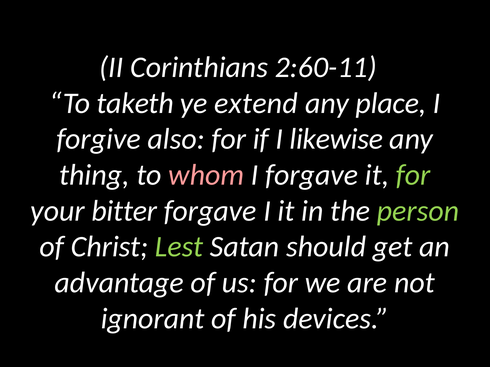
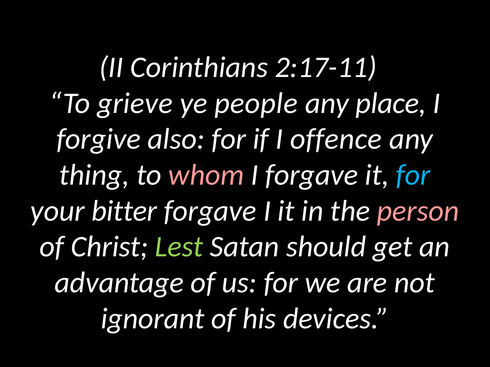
2:60-11: 2:60-11 -> 2:17-11
taketh: taketh -> grieve
extend: extend -> people
likewise: likewise -> offence
for at (413, 175) colour: light green -> light blue
person colour: light green -> pink
